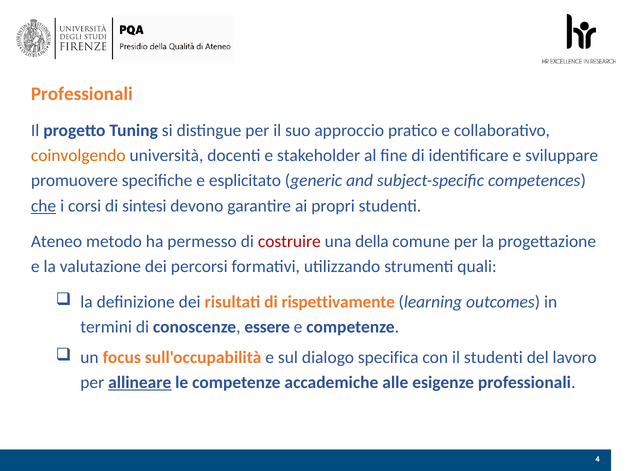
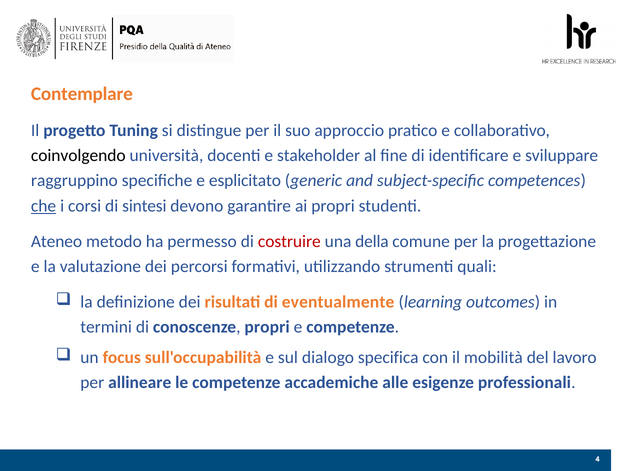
Professionali at (82, 94): Professionali -> Contemplare
coinvolgendo colour: orange -> black
promuovere: promuovere -> raggruppino
rispettivamente: rispettivamente -> eventualmente
conoscenze essere: essere -> propri
il studenti: studenti -> mobilità
allineare underline: present -> none
